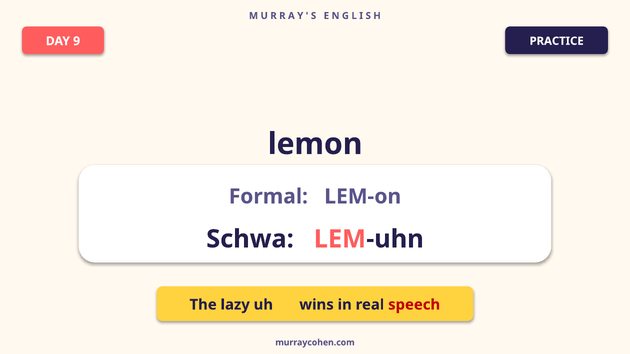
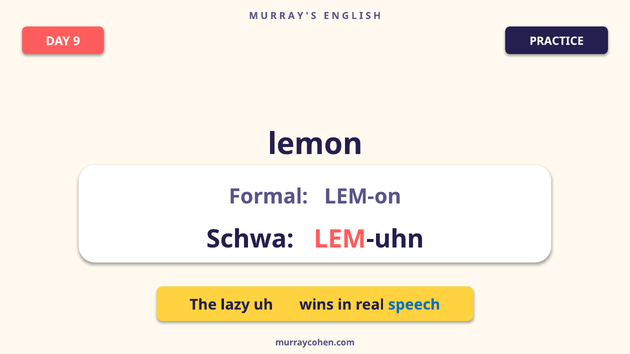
speech colour: red -> blue
